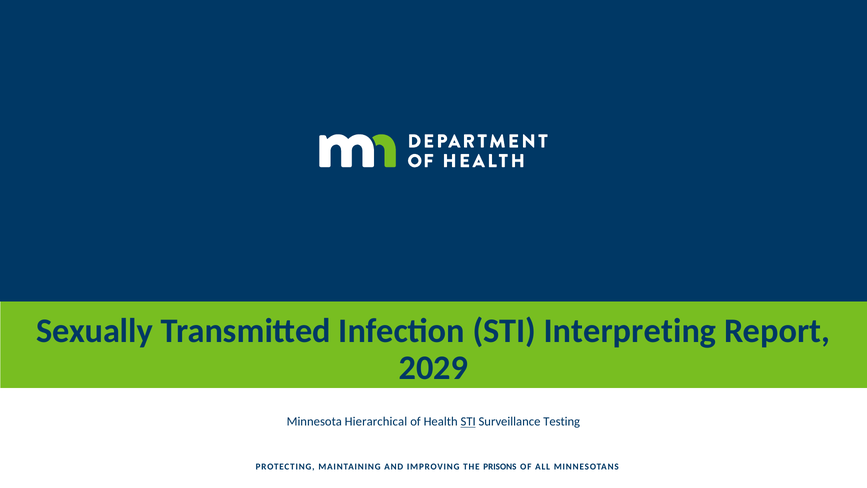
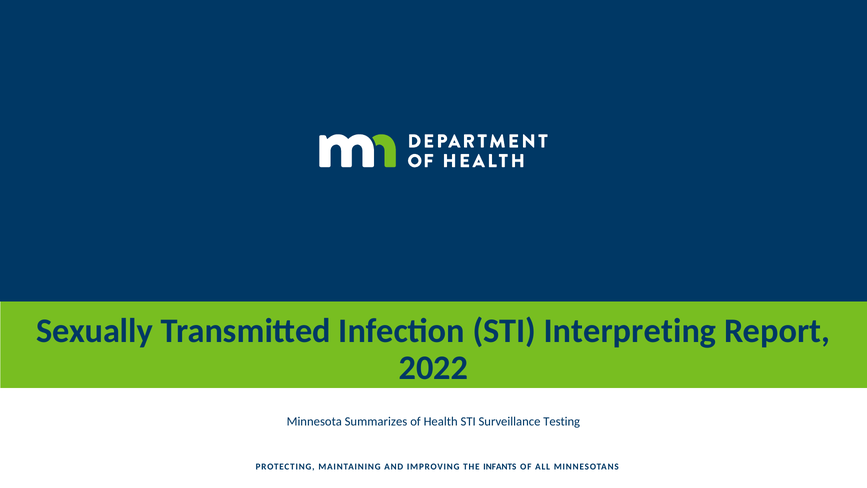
2029: 2029 -> 2022
Hierarchical: Hierarchical -> Summarizes
STI at (468, 422) underline: present -> none
PRISONS: PRISONS -> INFANTS
